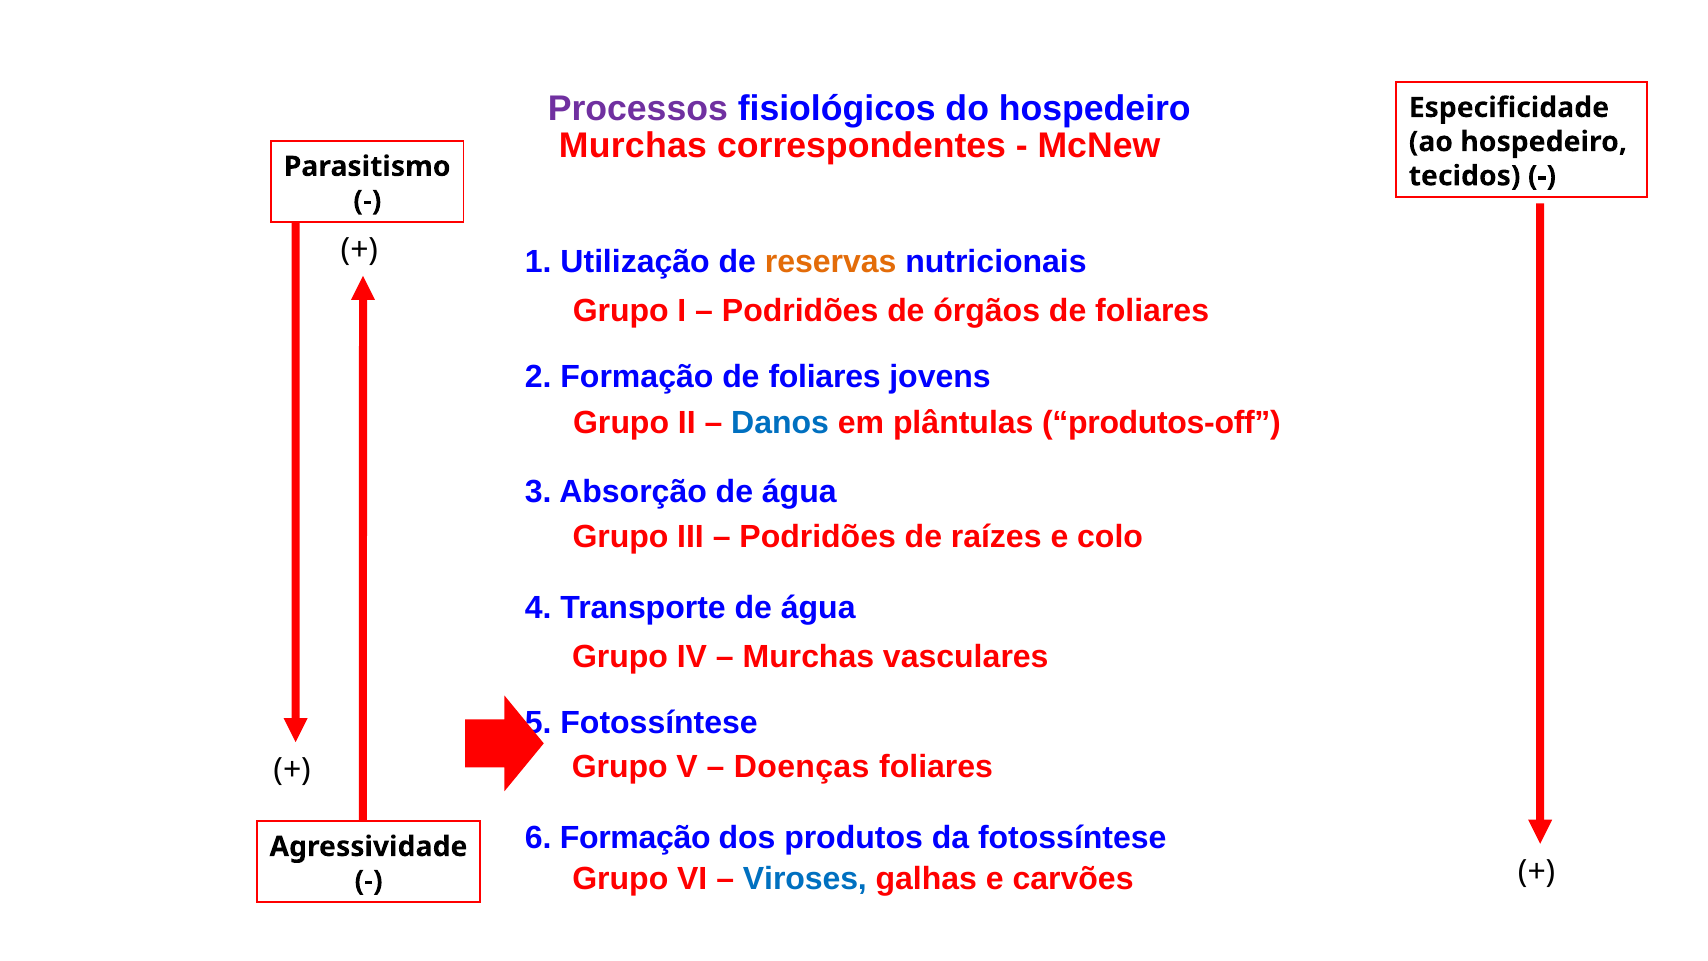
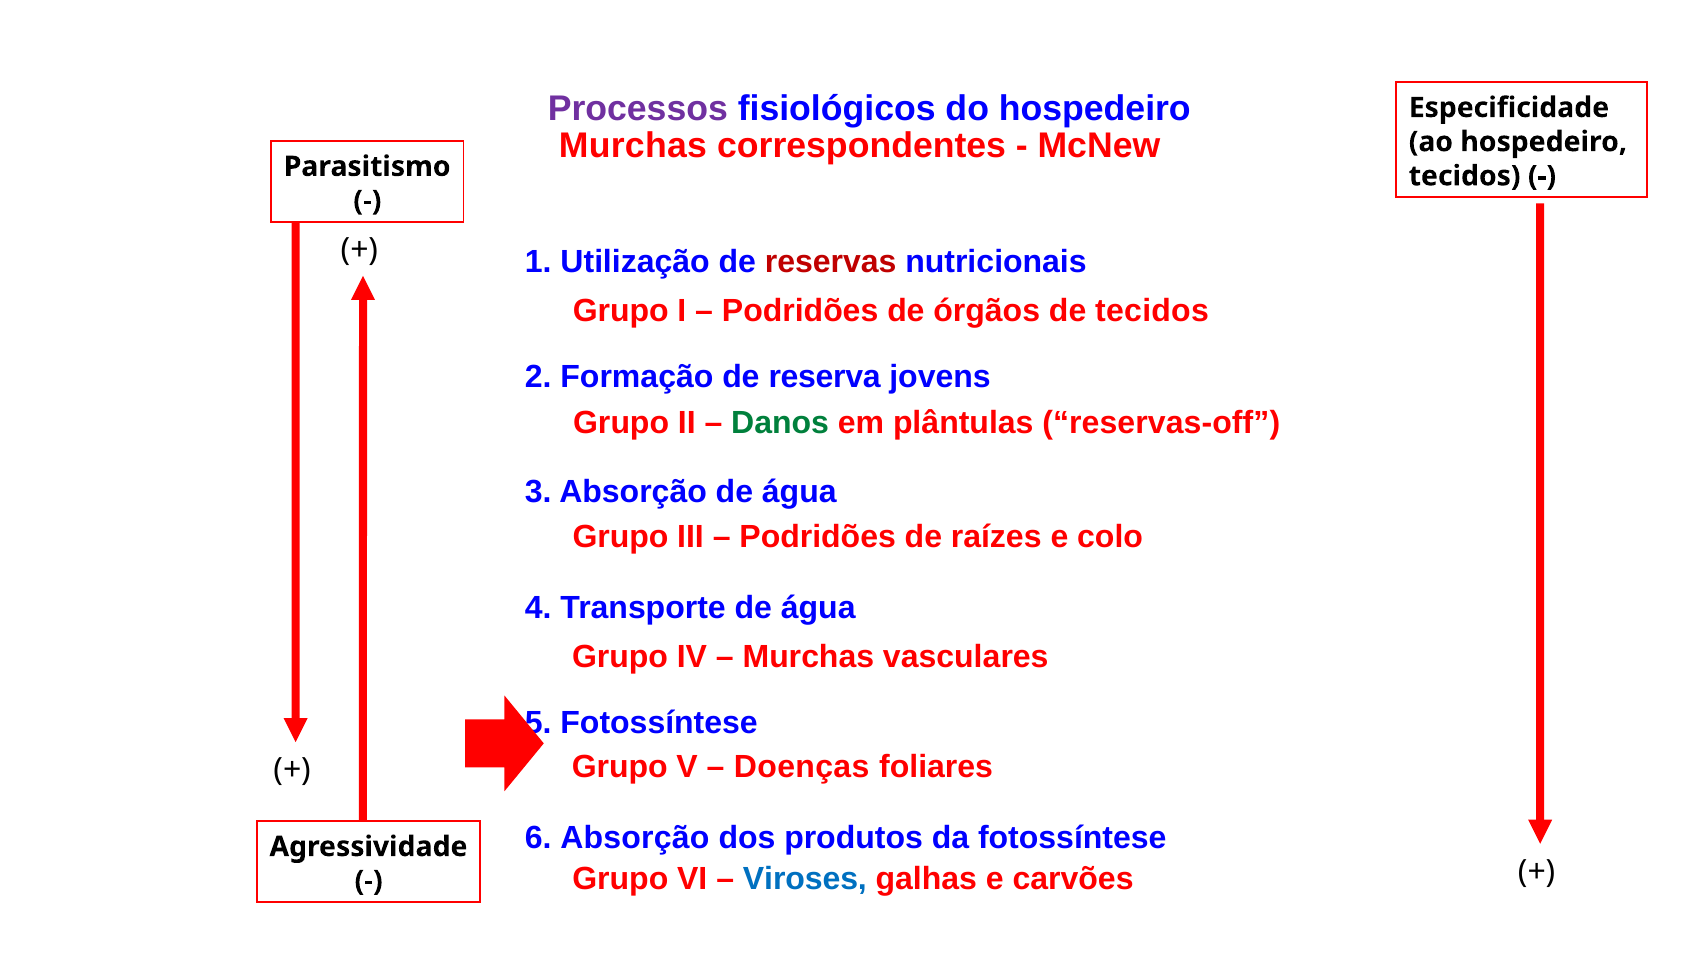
reservas colour: orange -> red
órgãos de foliares: foliares -> tecidos
Formação de foliares: foliares -> reserva
Danos colour: blue -> green
produtos-off: produtos-off -> reservas-off
6 Formação: Formação -> Absorção
